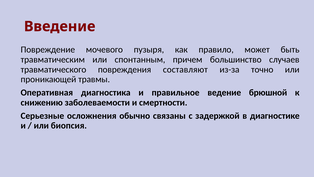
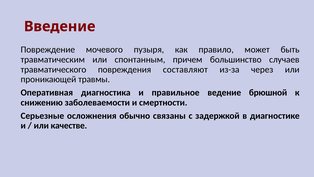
точно: точно -> через
биопсия: биопсия -> качестве
